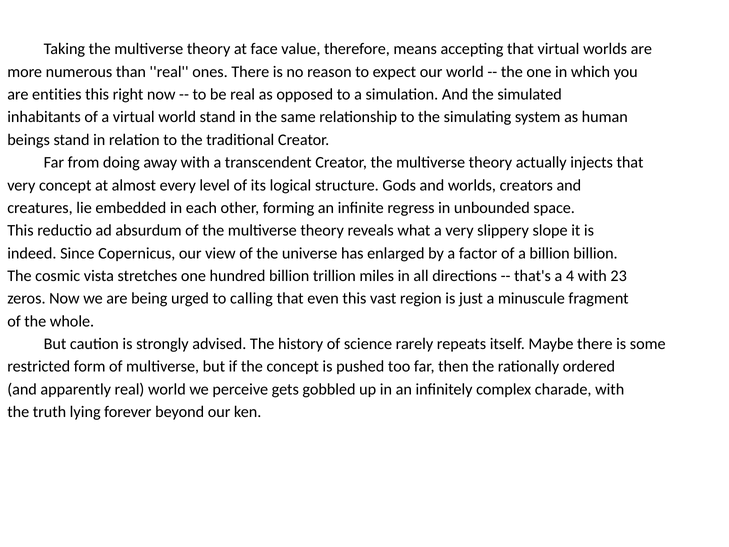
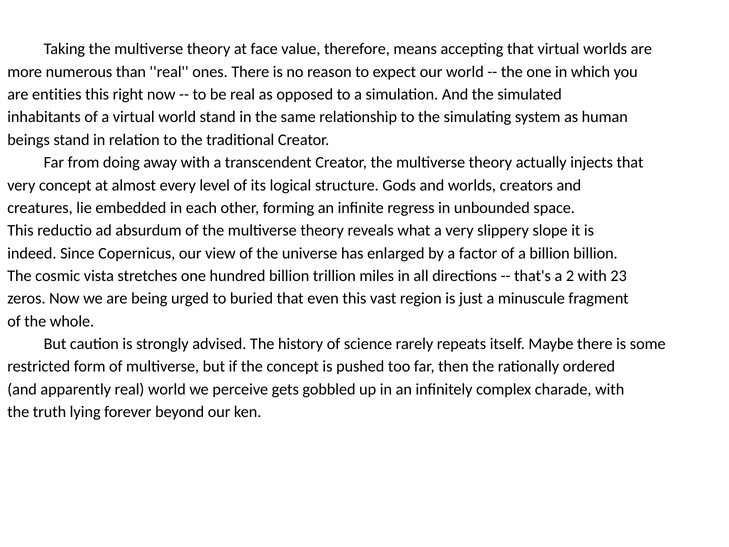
4: 4 -> 2
calling: calling -> buried
